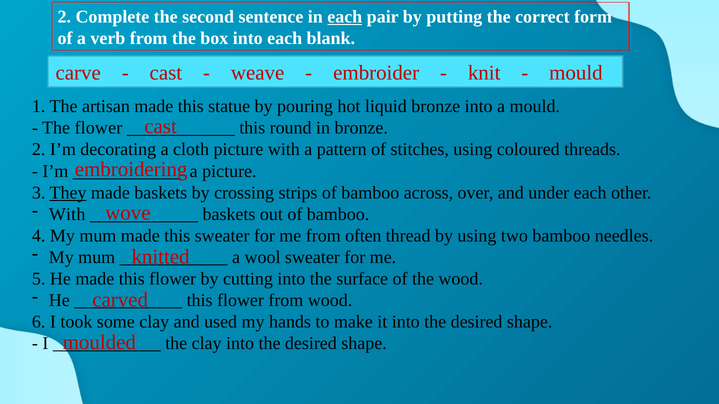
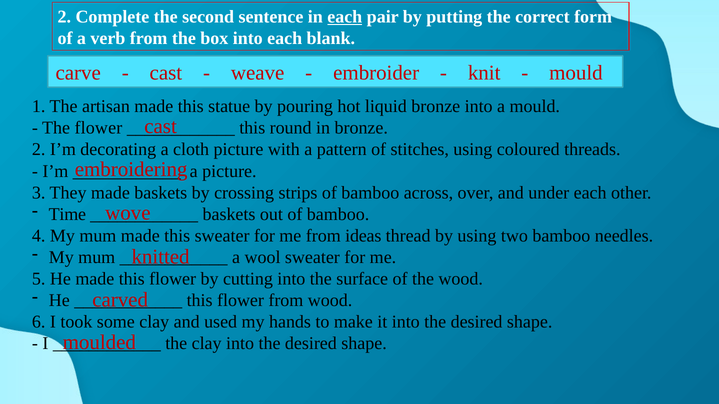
They underline: present -> none
With at (67, 214): With -> Time
often: often -> ideas
